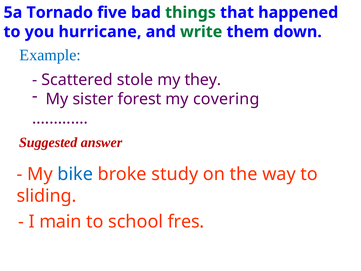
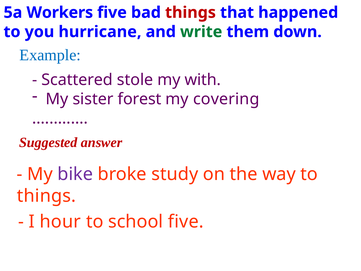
Tornado: Tornado -> Workers
things at (190, 13) colour: green -> red
they: they -> with
bike colour: blue -> purple
sliding at (47, 196): sliding -> things
main: main -> hour
school fres: fres -> five
